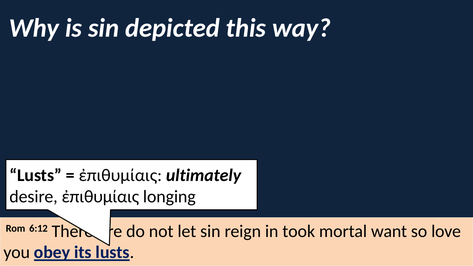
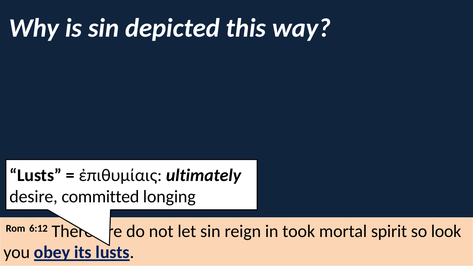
desire ἐπιθυμίαις: ἐπιθυμίαις -> committed
want: want -> spirit
love: love -> look
